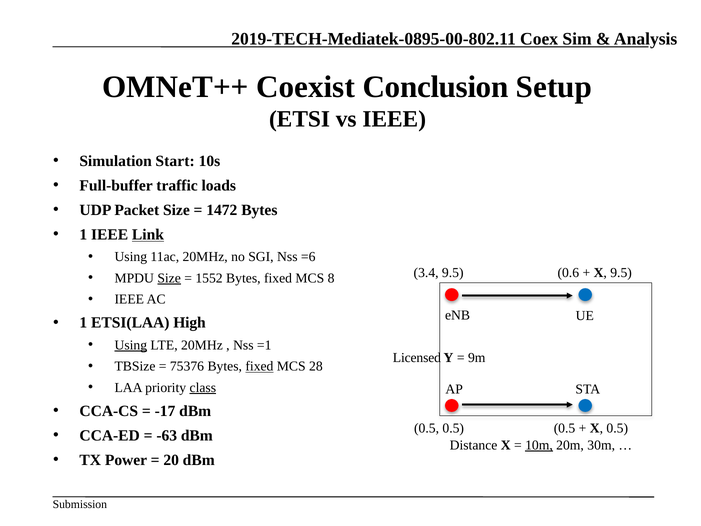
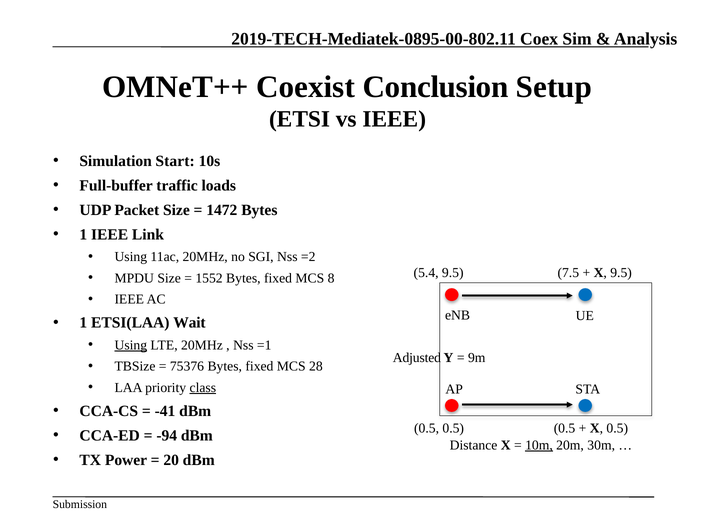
Link underline: present -> none
=6: =6 -> =2
3.4: 3.4 -> 5.4
0.6: 0.6 -> 7.5
Size at (169, 278) underline: present -> none
High: High -> Wait
Licensed: Licensed -> Adjusted
fixed at (259, 366) underline: present -> none
-17: -17 -> -41
-63: -63 -> -94
